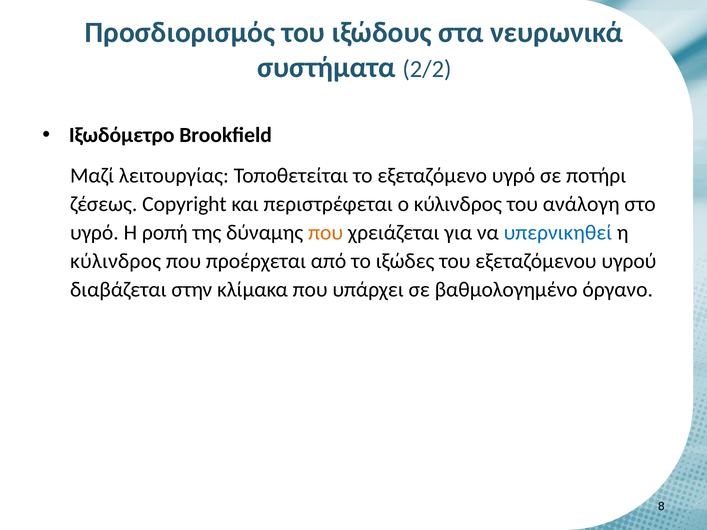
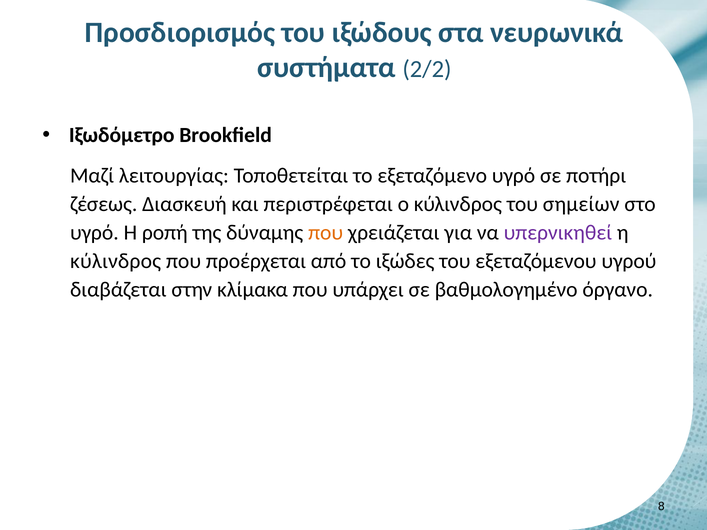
Copyright: Copyright -> Διασκευή
ανάλογη: ανάλογη -> σημείων
υπερνικηθεί colour: blue -> purple
